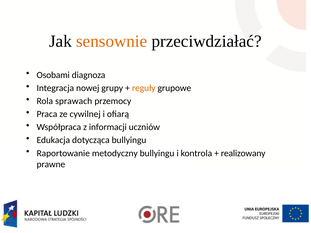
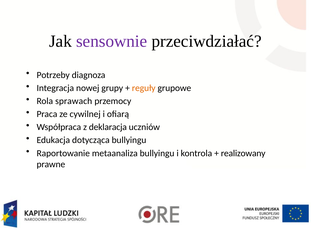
sensownie colour: orange -> purple
Osobami: Osobami -> Potrzeby
informacji: informacji -> deklaracja
metodyczny: metodyczny -> metaanaliza
